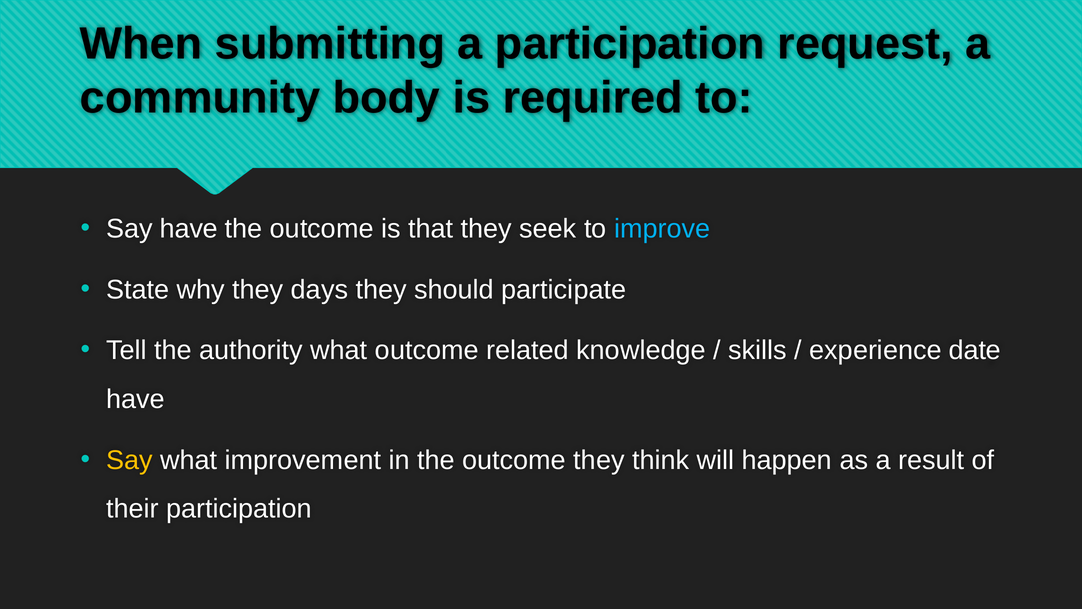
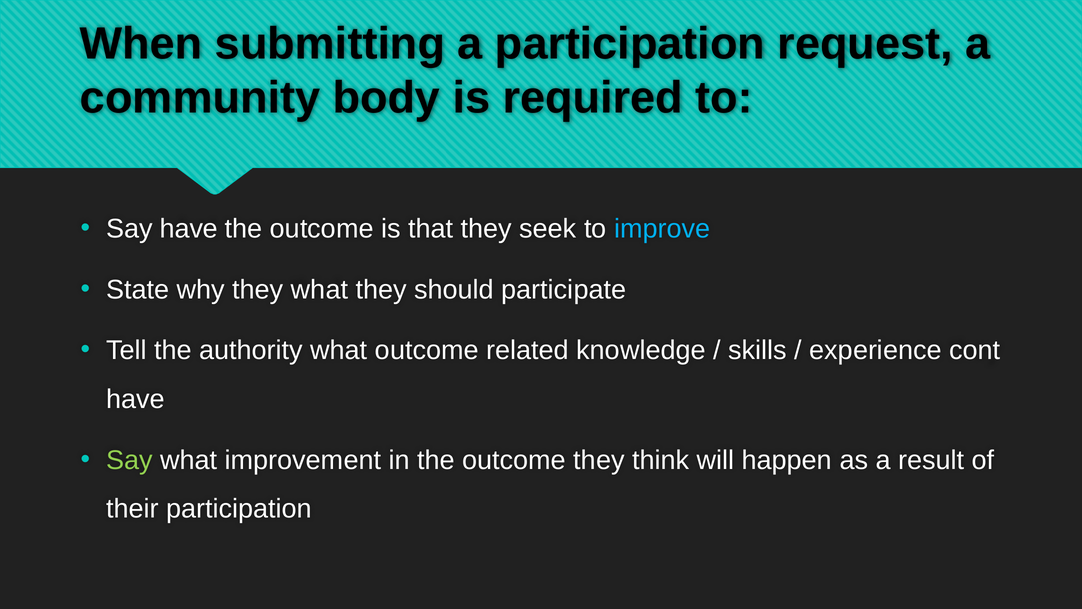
they days: days -> what
date: date -> cont
Say at (129, 460) colour: yellow -> light green
